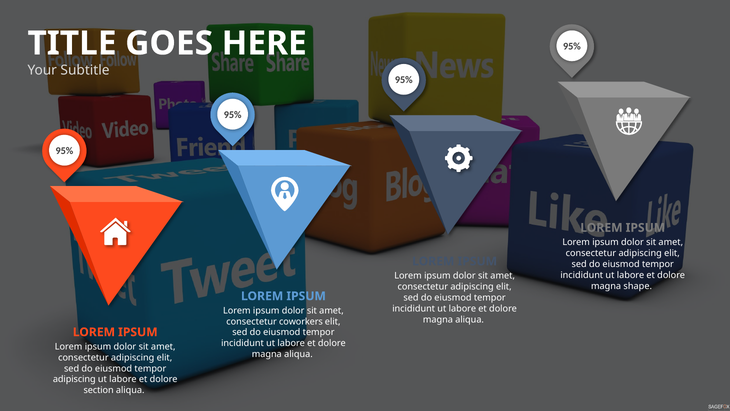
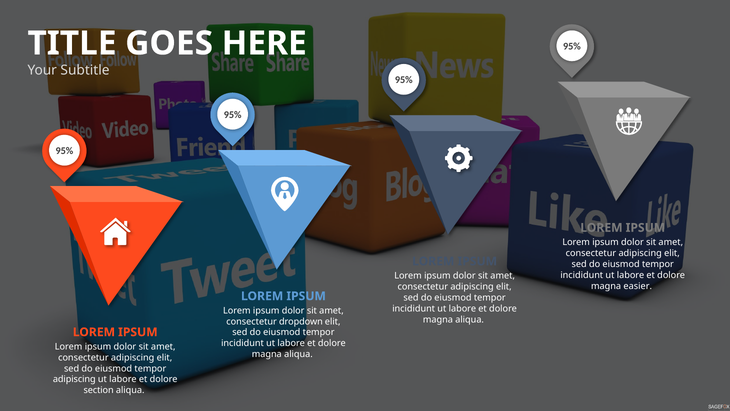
shape: shape -> easier
coworkers: coworkers -> dropdown
